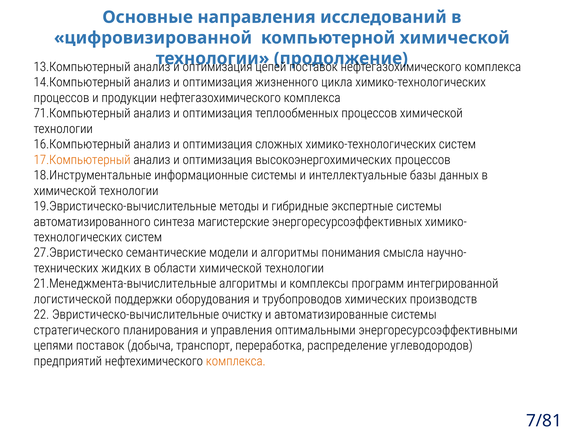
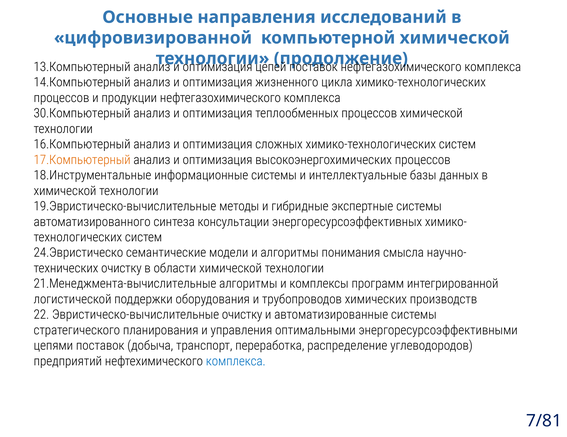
71.Компьютерный: 71.Компьютерный -> 30.Компьютерный
магистерские: магистерские -> консультации
27.Эвристическо: 27.Эвристическо -> 24.Эвристическо
жидких at (121, 268): жидких -> очистку
комплекса at (236, 361) colour: orange -> blue
